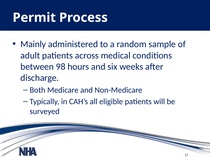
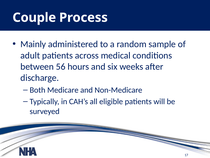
Permit: Permit -> Couple
98: 98 -> 56
